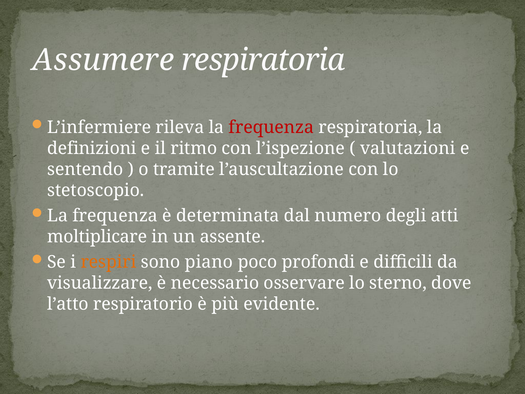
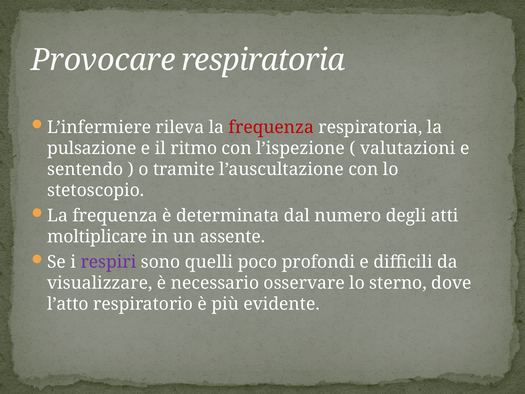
Assumere: Assumere -> Provocare
definizioni: definizioni -> pulsazione
respiri colour: orange -> purple
piano: piano -> quelli
